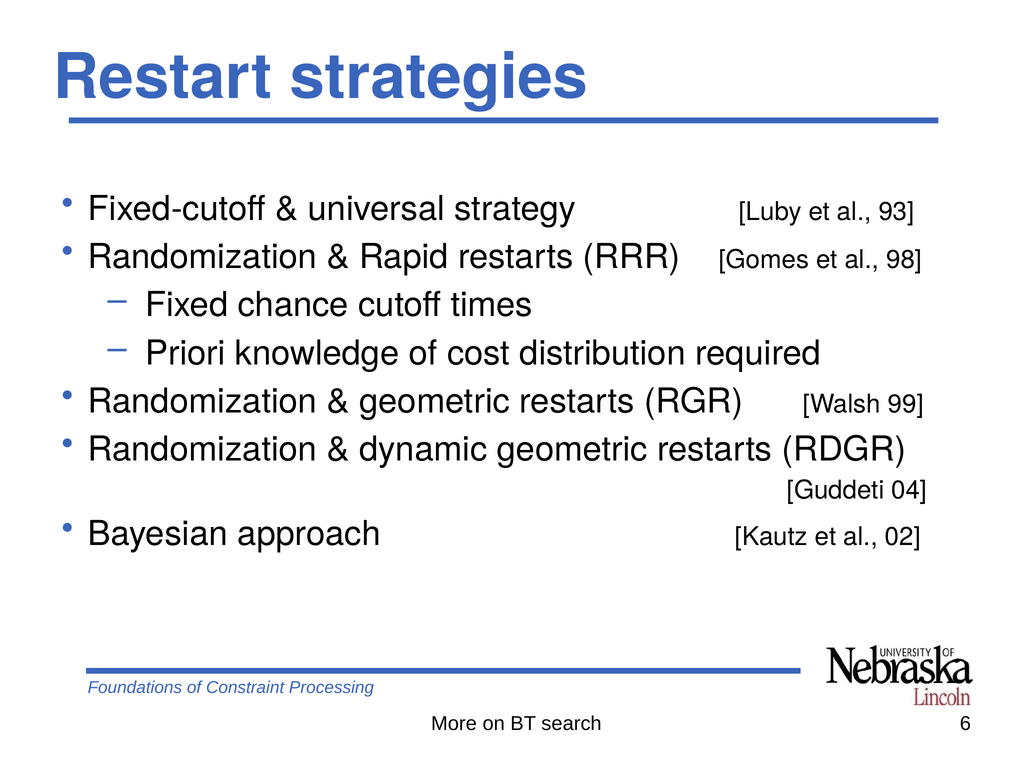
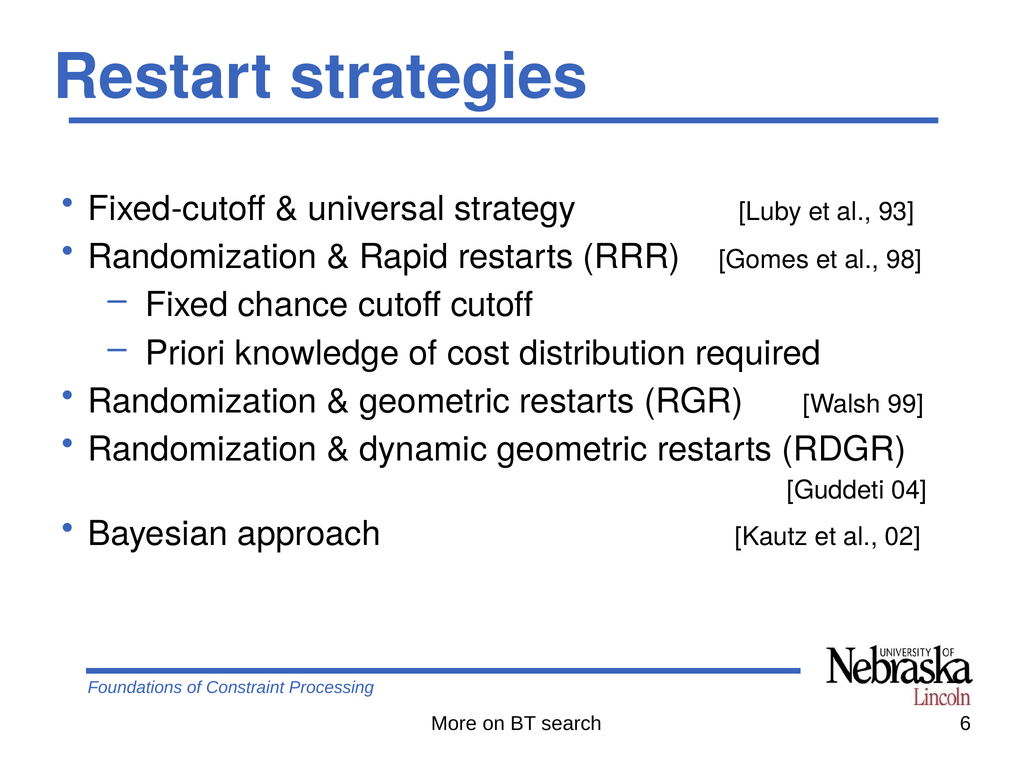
cutoff times: times -> cutoff
